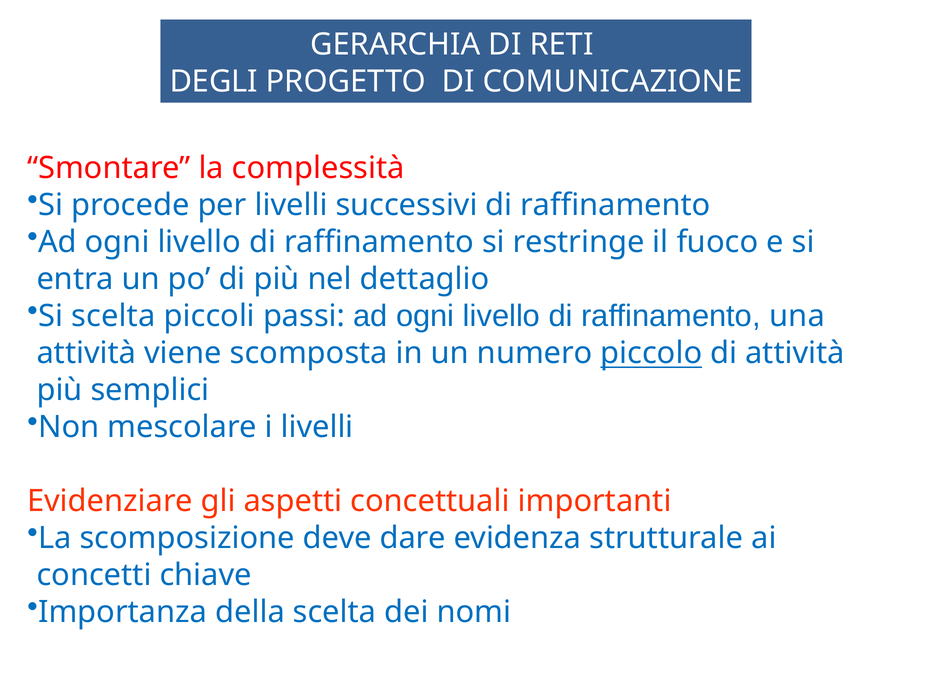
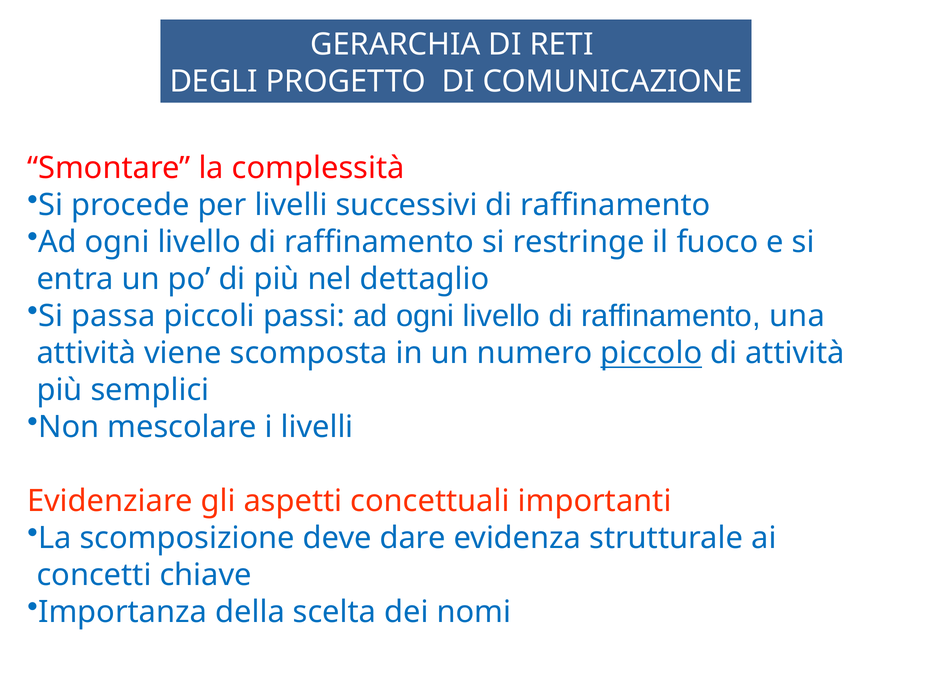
Si scelta: scelta -> passa
